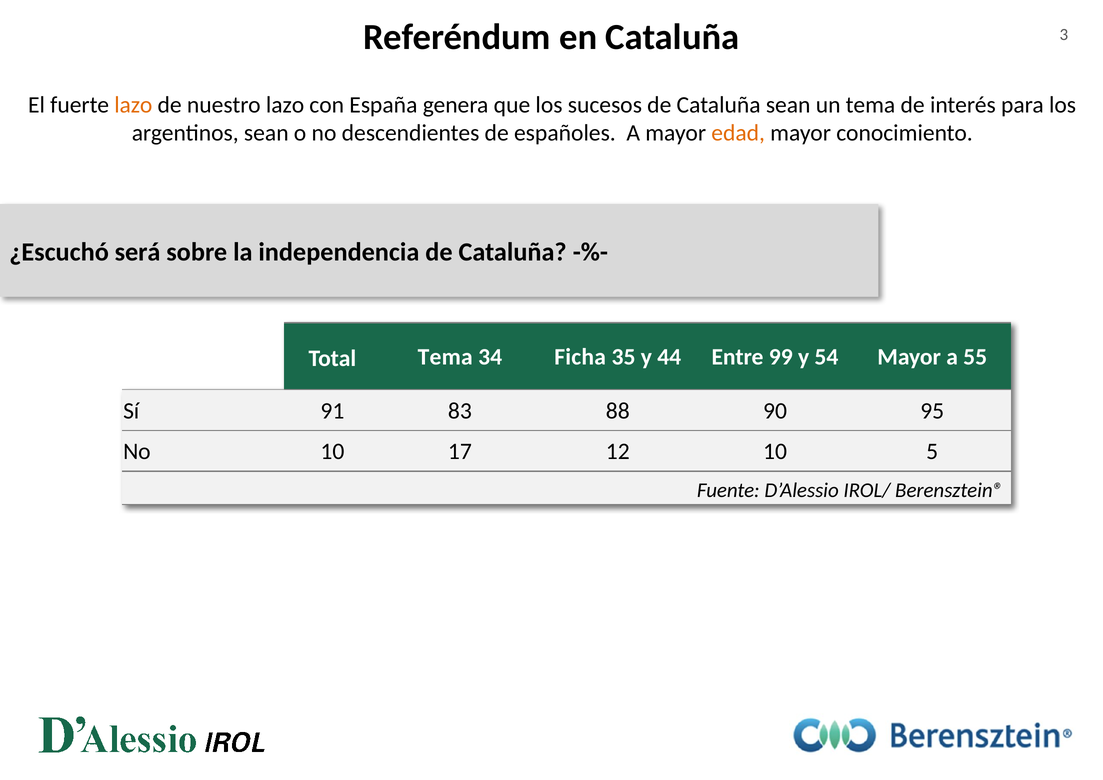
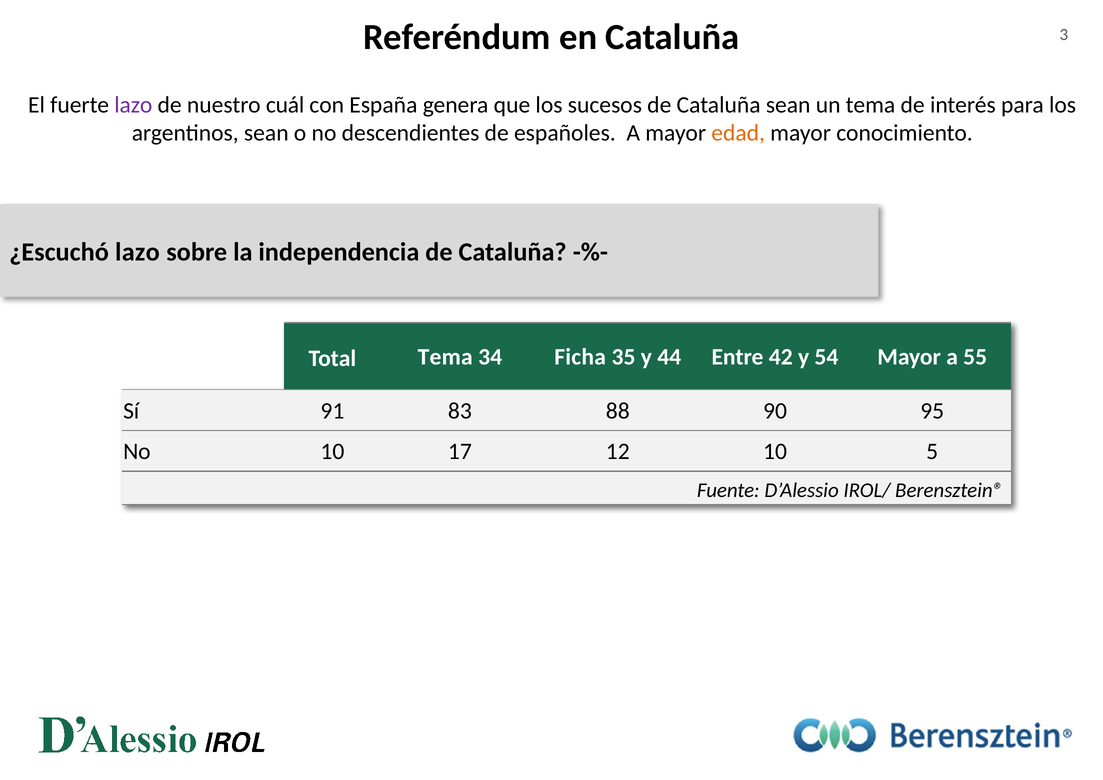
lazo at (133, 105) colour: orange -> purple
nuestro lazo: lazo -> cuál
¿Escuchó será: será -> lazo
99: 99 -> 42
